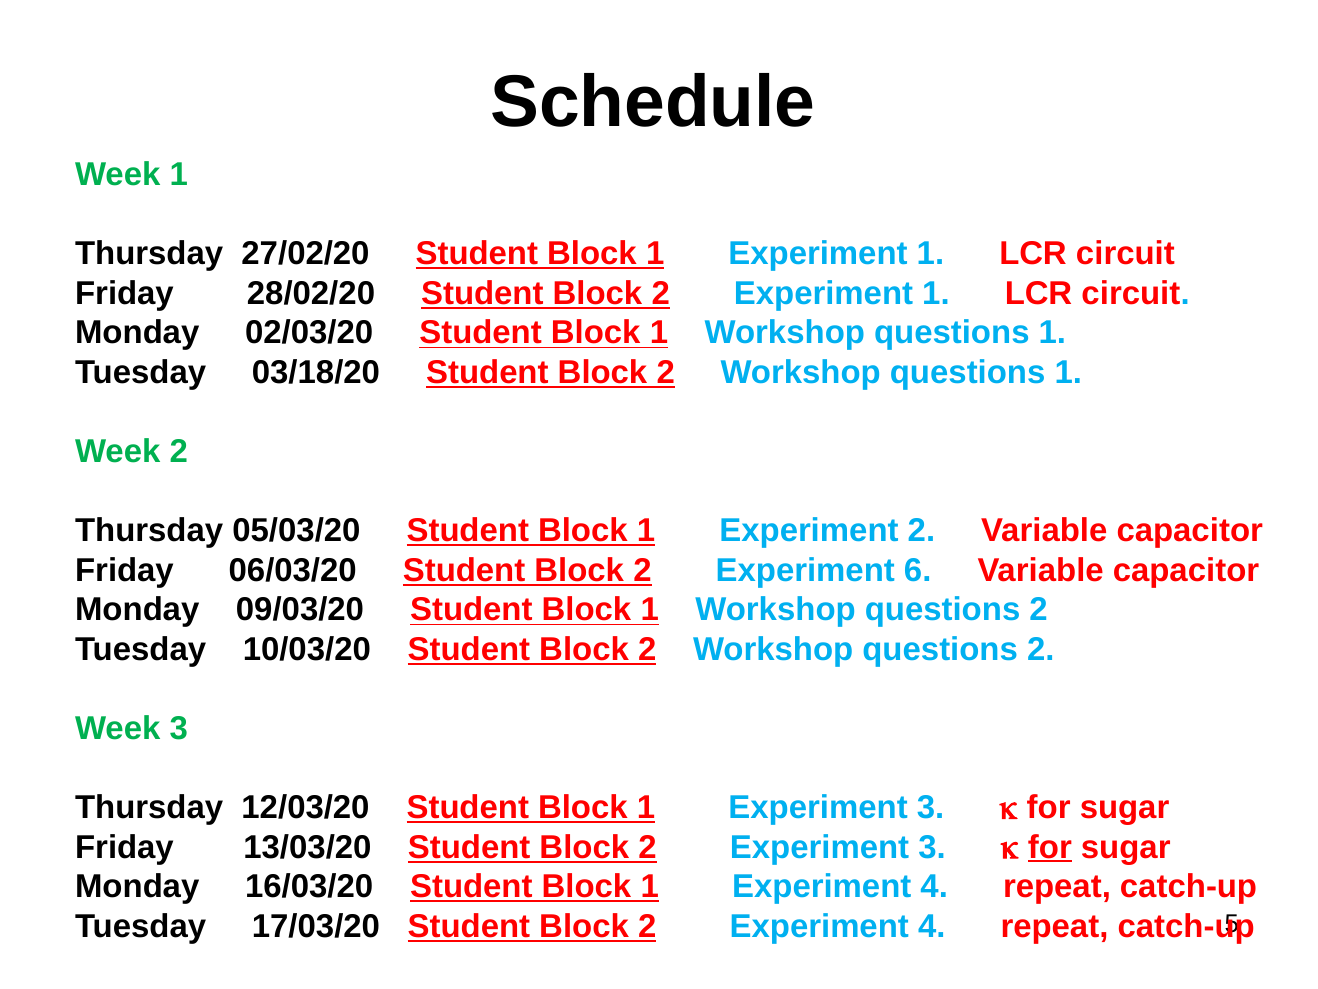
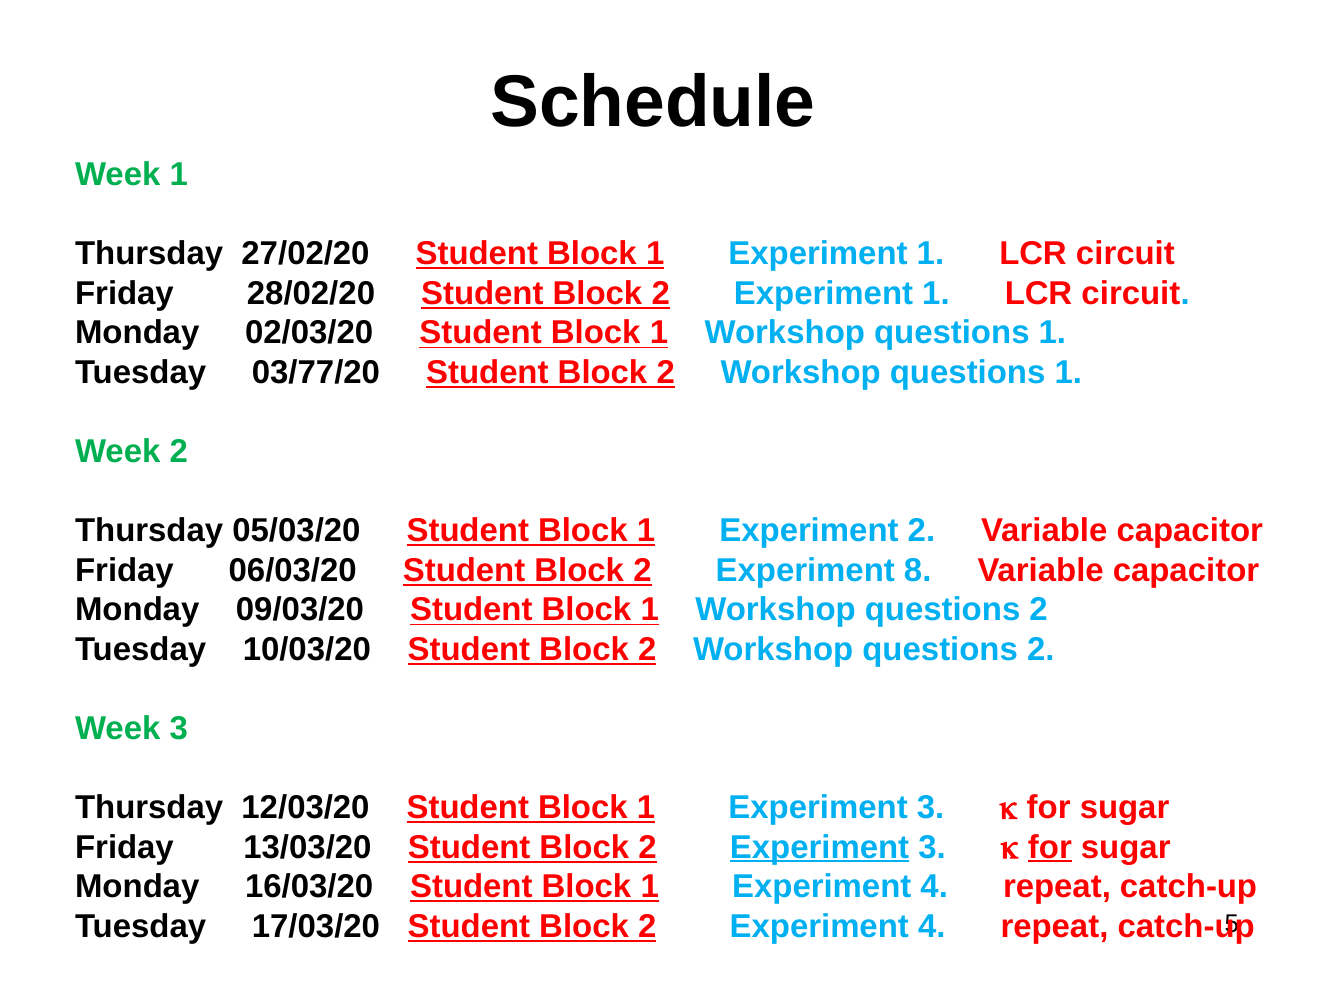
03/18/20: 03/18/20 -> 03/77/20
6: 6 -> 8
Experiment at (820, 847) underline: none -> present
